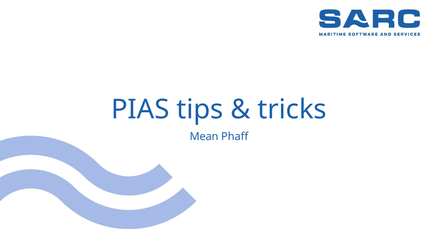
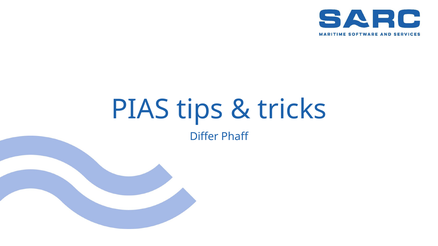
Mean: Mean -> Differ
